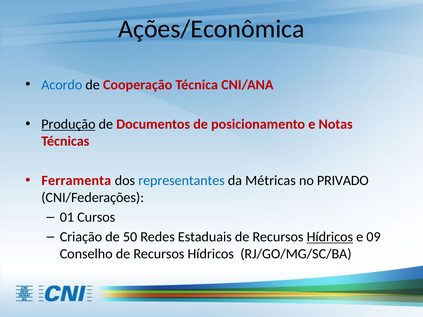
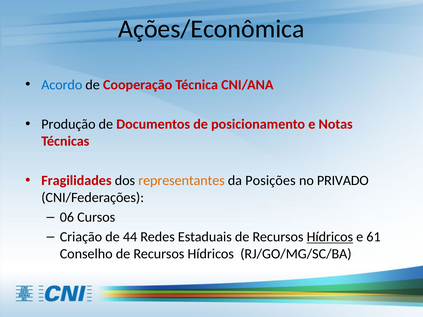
Produção underline: present -> none
Ferramenta: Ferramenta -> Fragilidades
representantes colour: blue -> orange
Métricas: Métricas -> Posições
01: 01 -> 06
50: 50 -> 44
09: 09 -> 61
